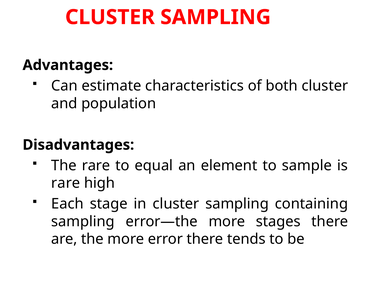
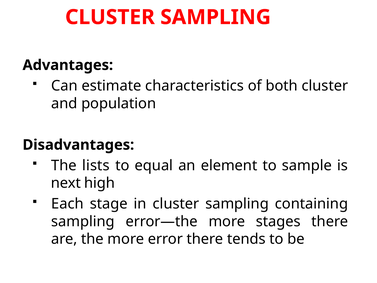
The rare: rare -> lists
rare at (66, 183): rare -> next
